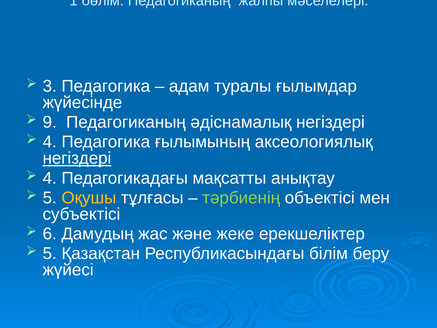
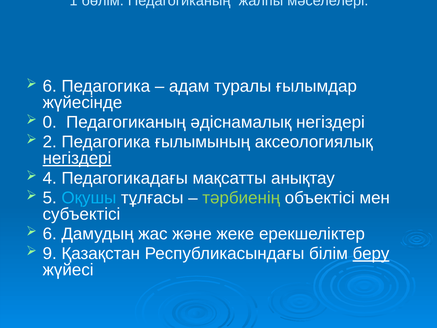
3 at (50, 86): 3 -> 6
9: 9 -> 0
4 at (50, 142): 4 -> 2
Оқушы colour: yellow -> light blue
5 at (50, 253): 5 -> 9
беру underline: none -> present
